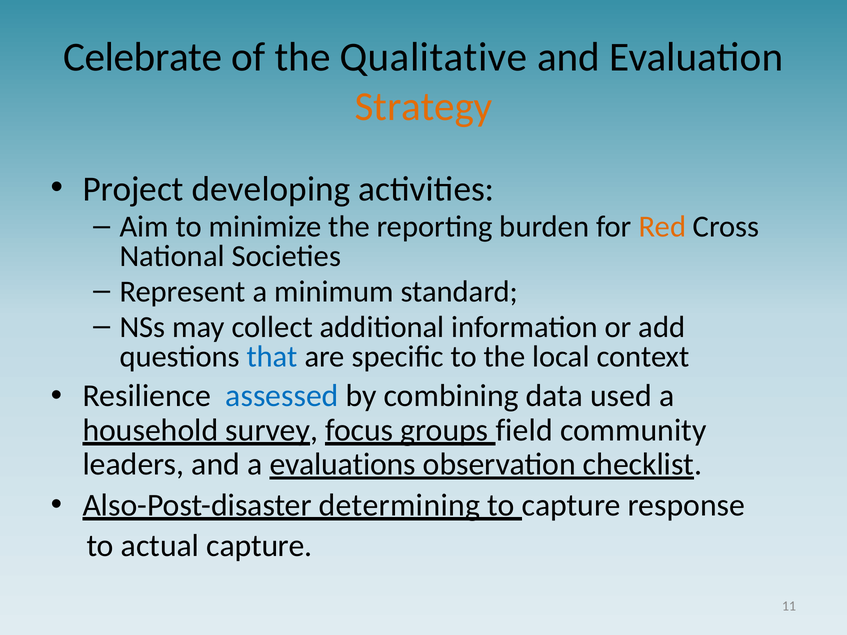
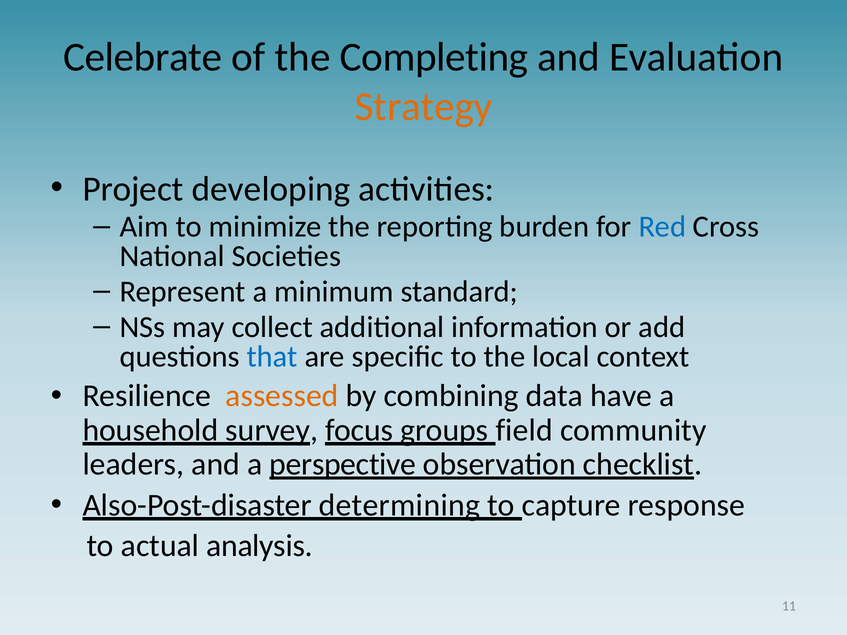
Qualitative: Qualitative -> Completing
Red colour: orange -> blue
assessed colour: blue -> orange
used: used -> have
evaluations: evaluations -> perspective
actual capture: capture -> analysis
